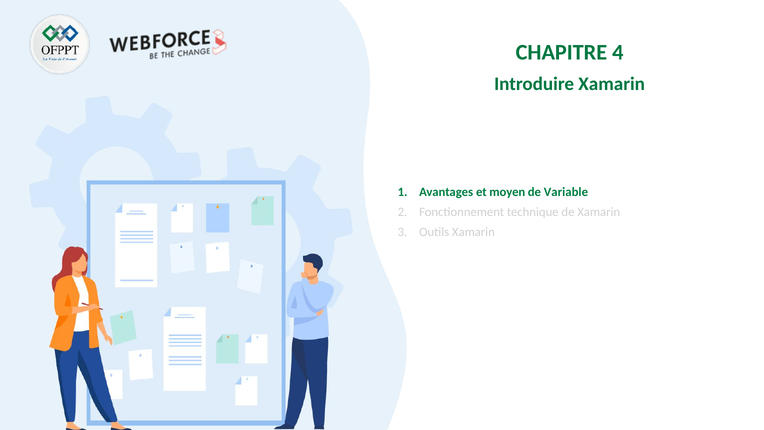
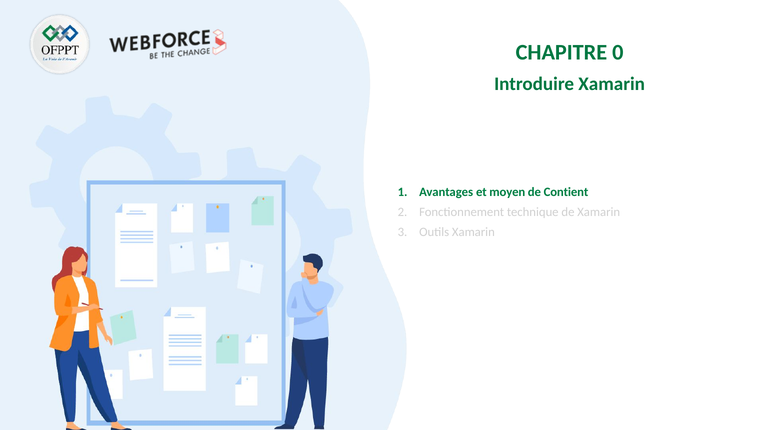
4: 4 -> 0
Variable: Variable -> Contient
